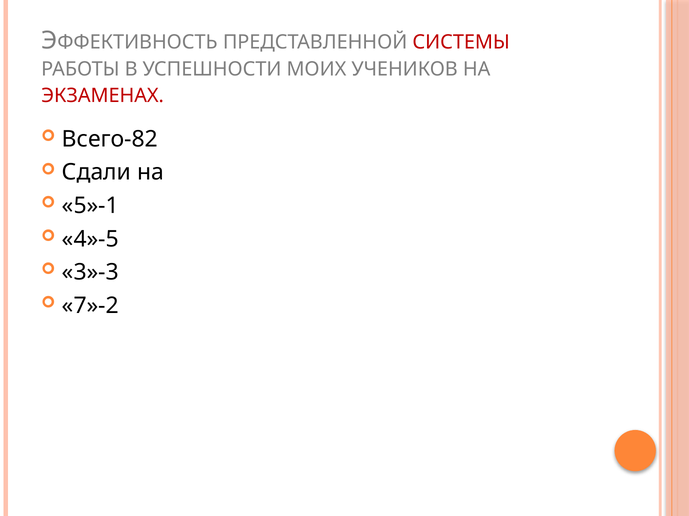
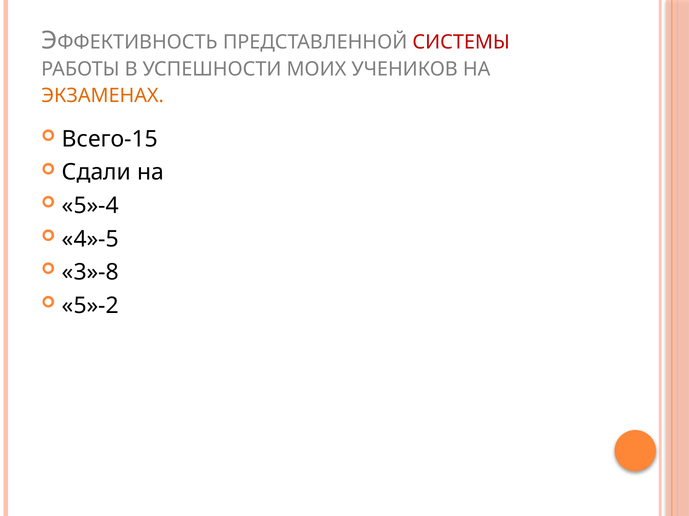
ЭКЗАМЕНАХ colour: red -> orange
Всего-82: Всего-82 -> Всего-15
5»-1: 5»-1 -> 5»-4
3»-3: 3»-3 -> 3»-8
7»-2: 7»-2 -> 5»-2
